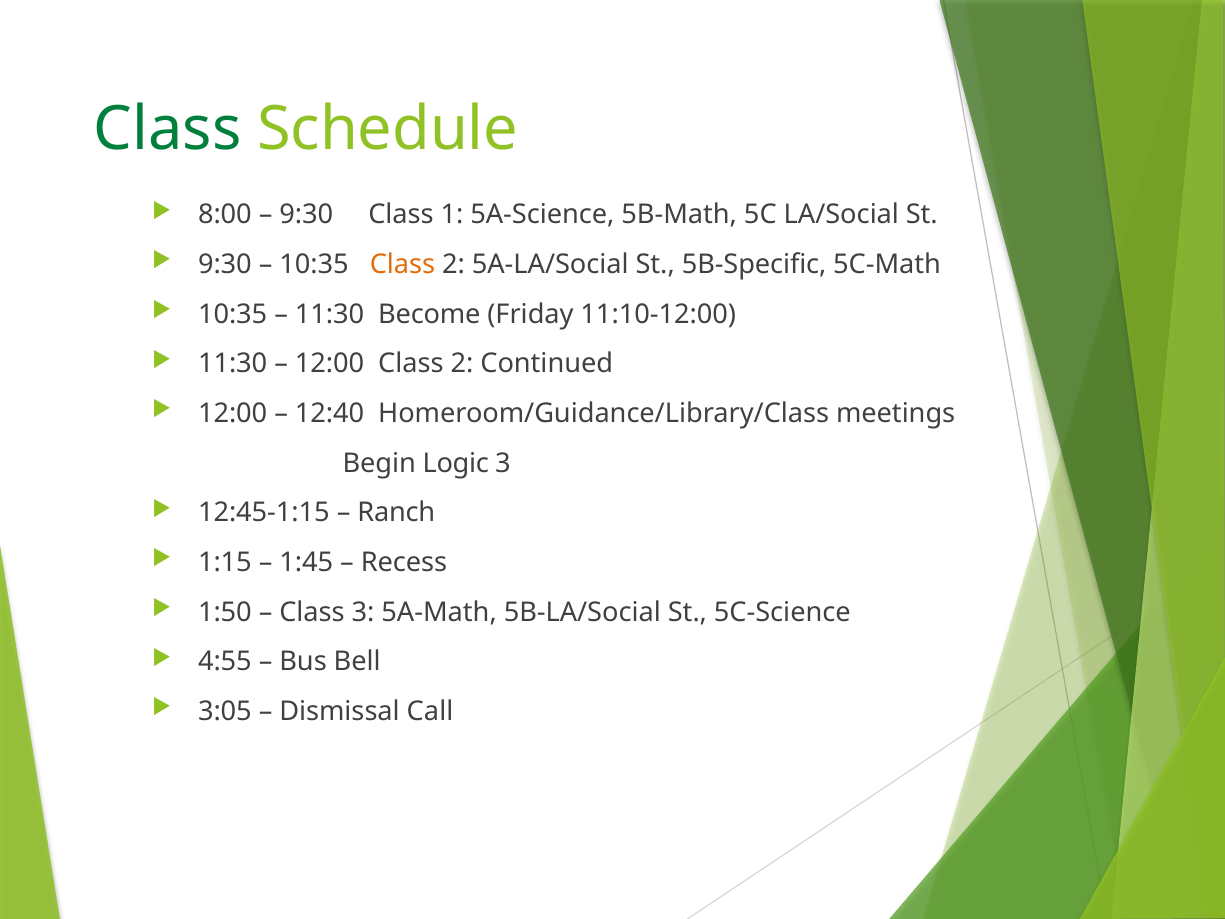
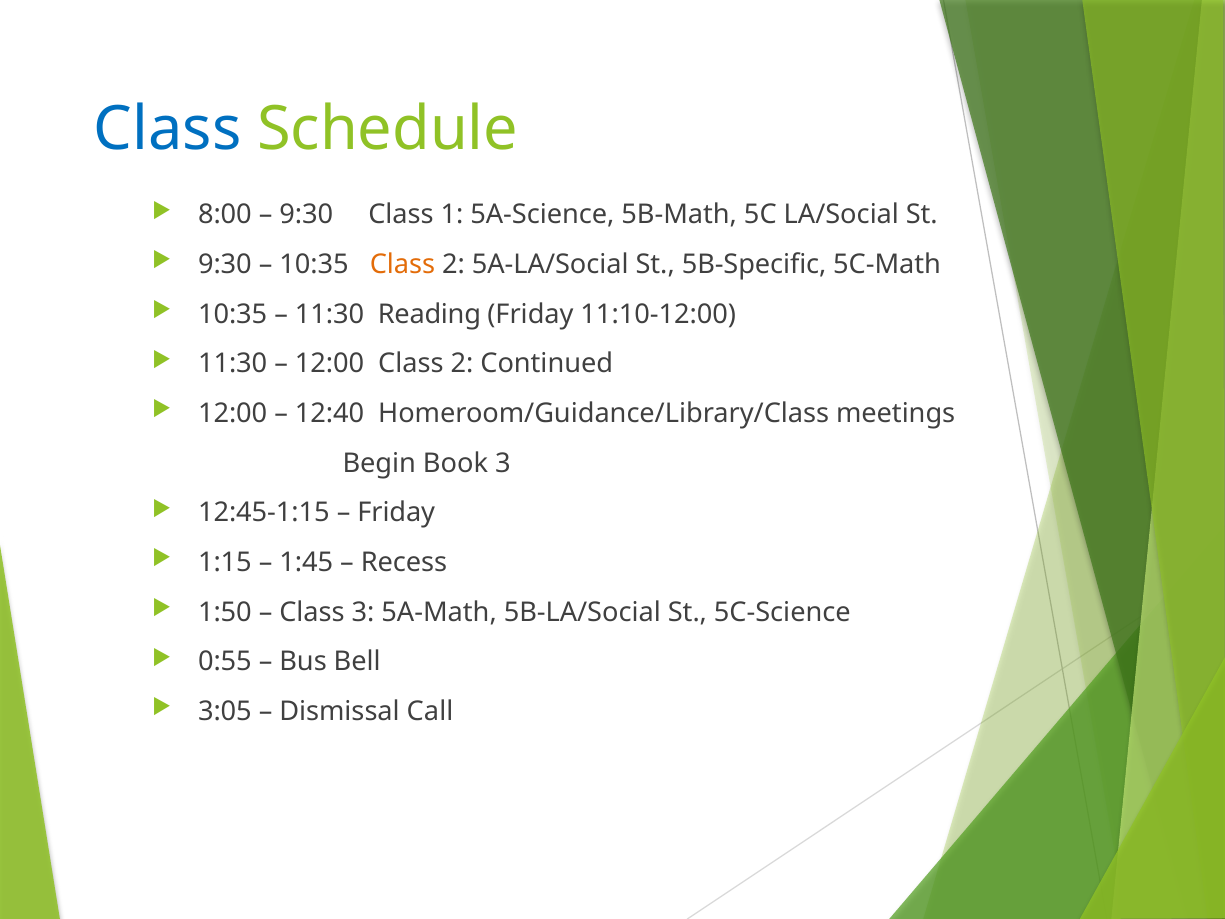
Class at (168, 129) colour: green -> blue
Become: Become -> Reading
Logic: Logic -> Book
Ranch at (396, 513): Ranch -> Friday
4:55: 4:55 -> 0:55
